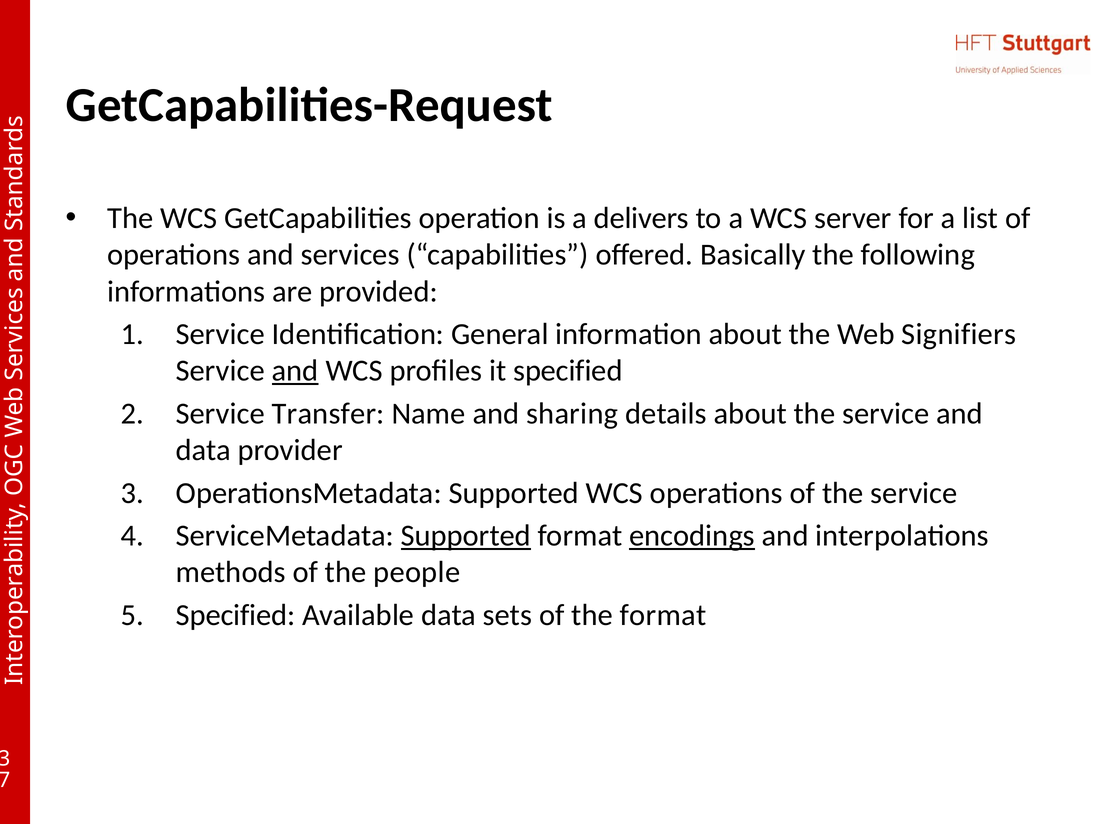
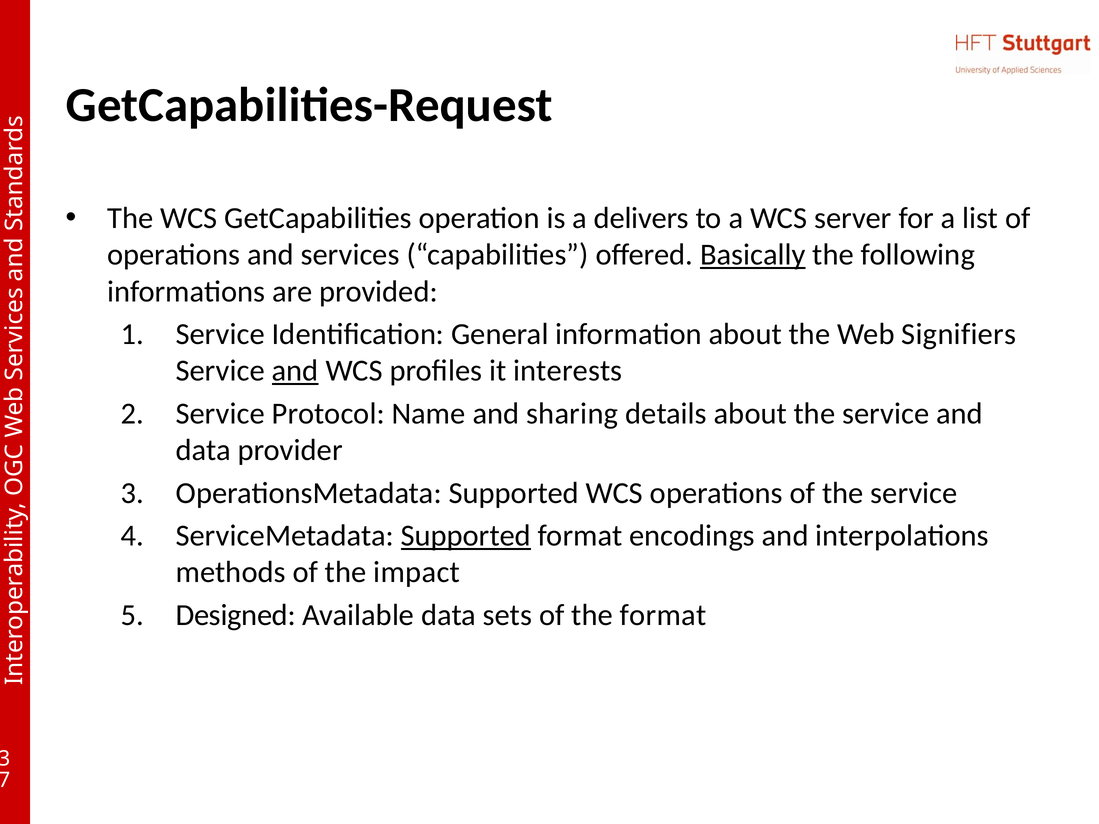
Basically underline: none -> present
it specified: specified -> interests
Transfer: Transfer -> Protocol
encodings underline: present -> none
people: people -> impact
Specified at (236, 615): Specified -> Designed
